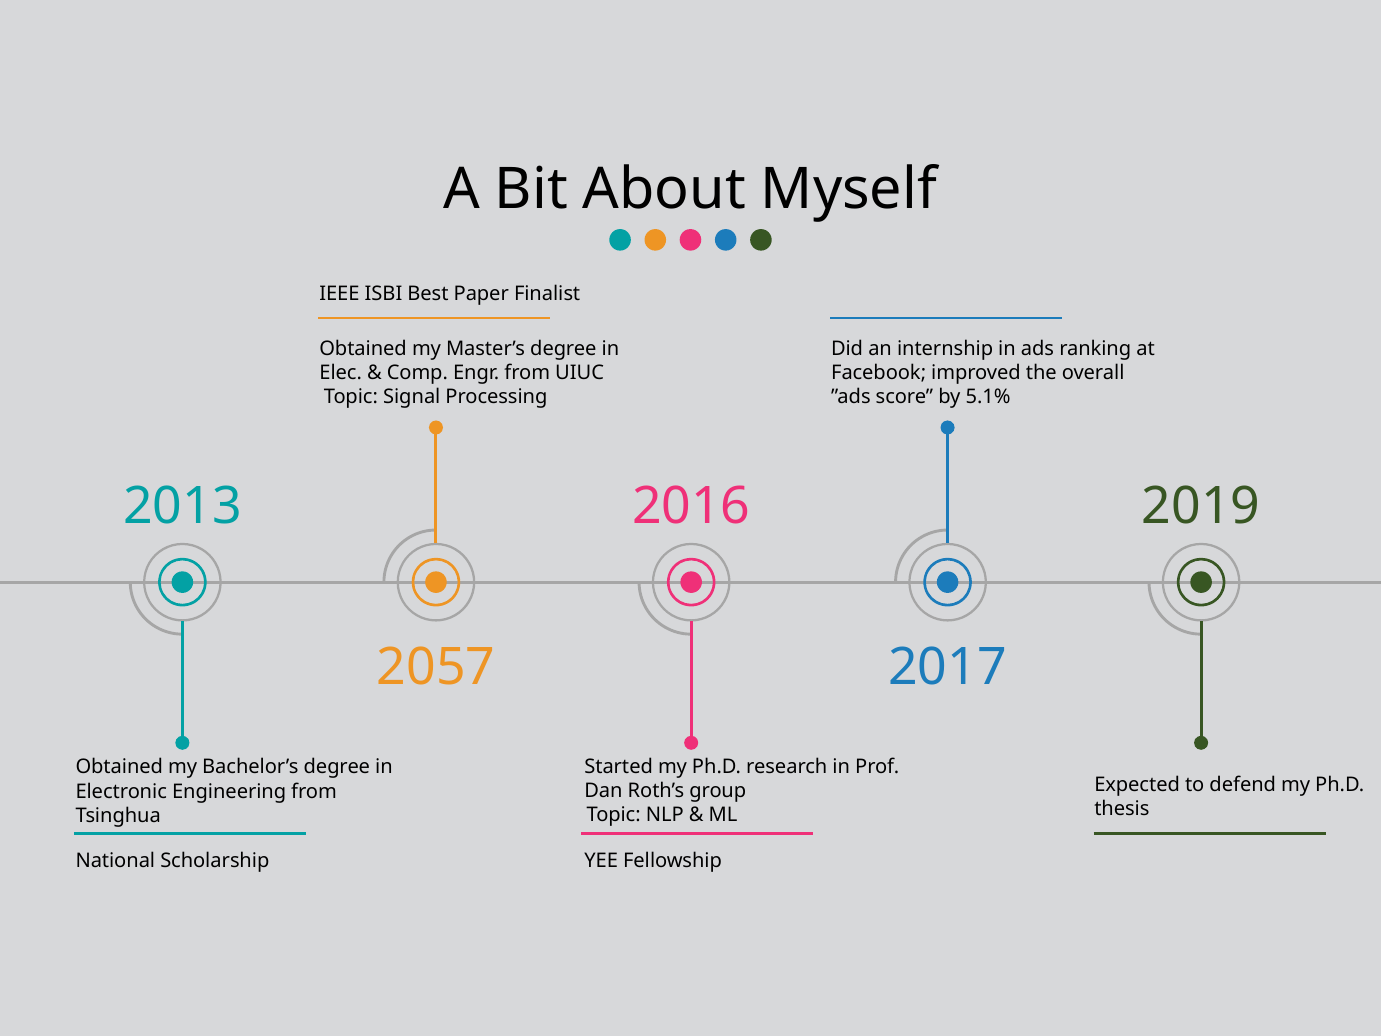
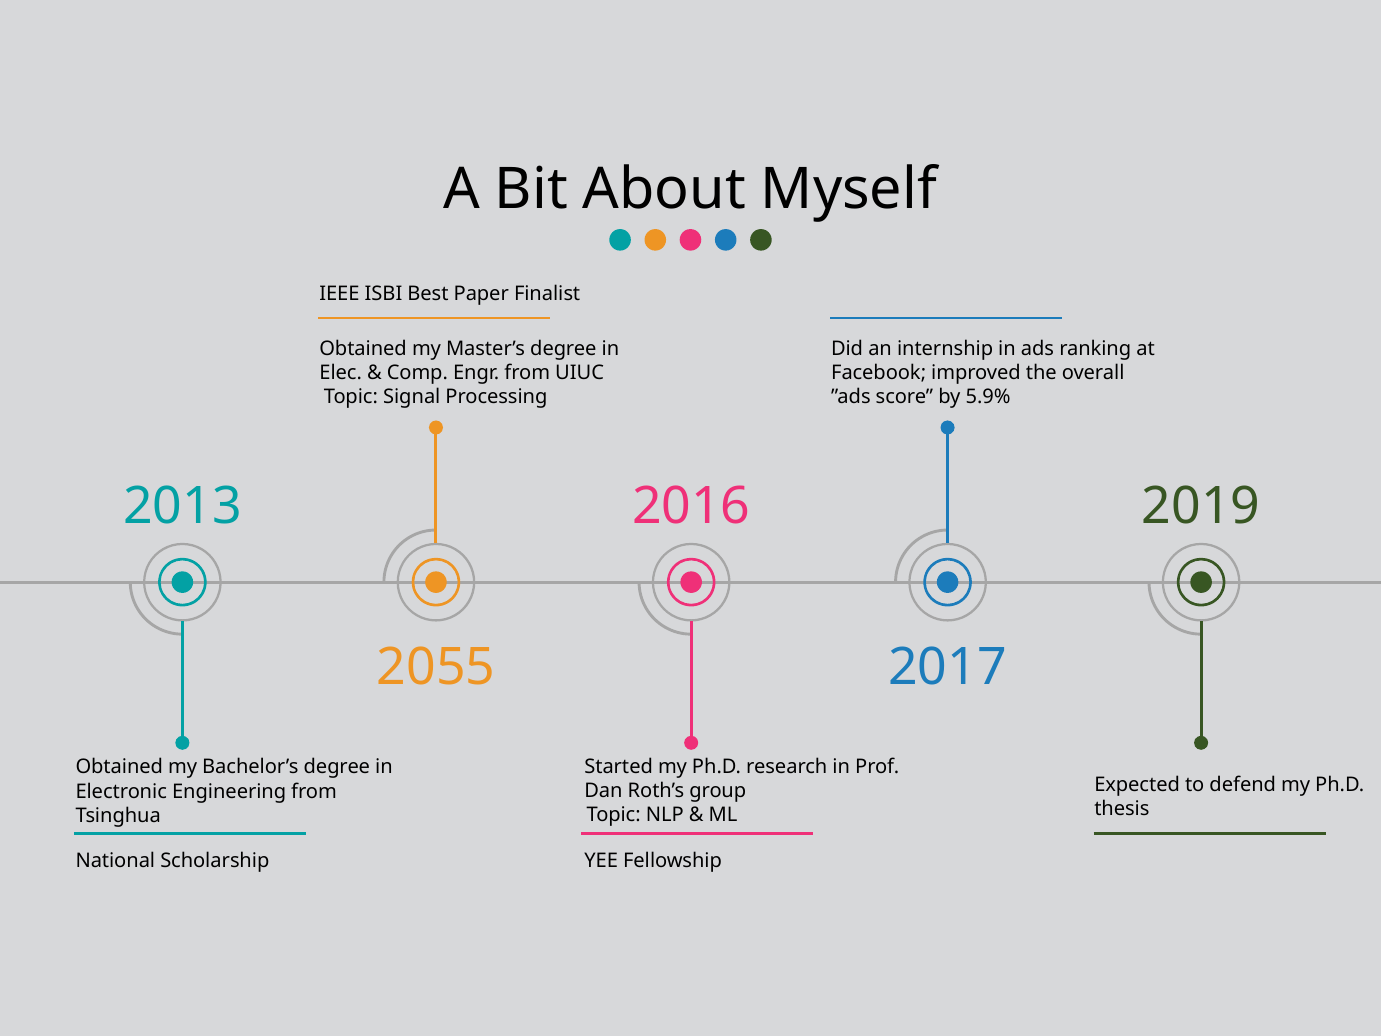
5.1%: 5.1% -> 5.9%
2057: 2057 -> 2055
